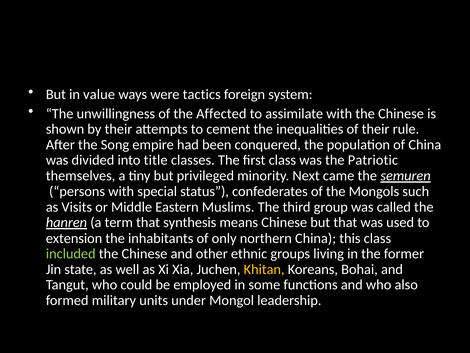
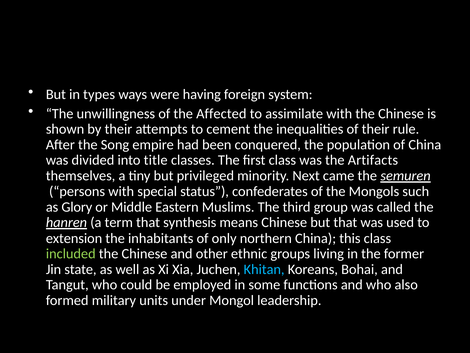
value: value -> types
tactics: tactics -> having
Patriotic: Patriotic -> Artifacts
Visits: Visits -> Glory
Khitan colour: yellow -> light blue
